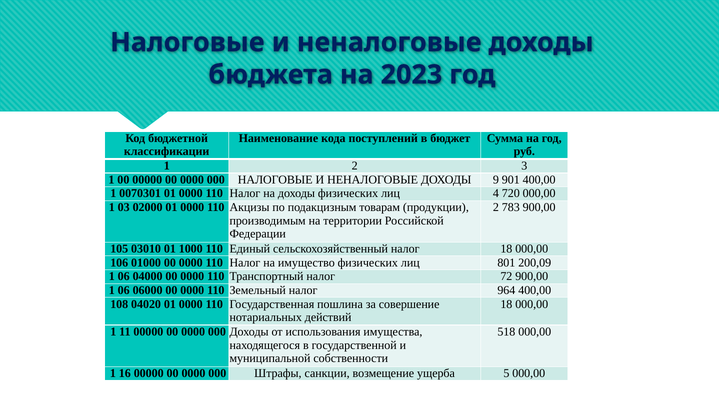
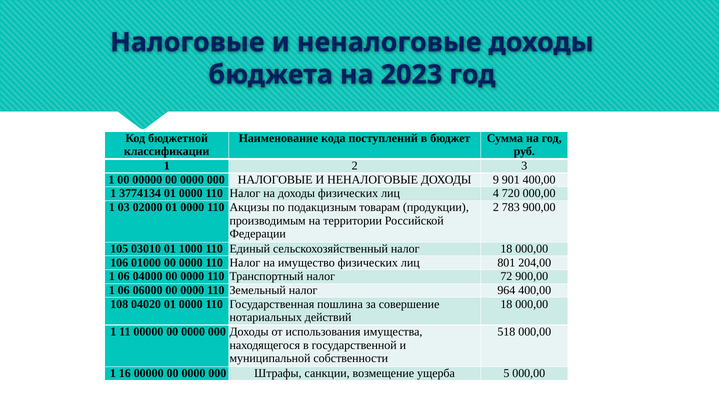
0070301: 0070301 -> 3774134
200,09: 200,09 -> 204,00
